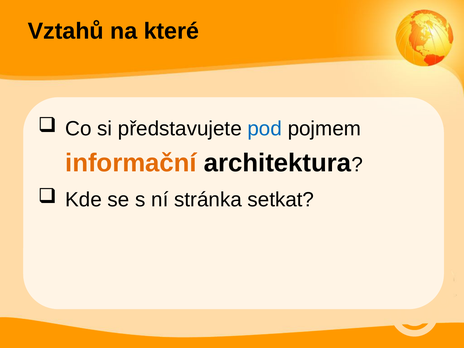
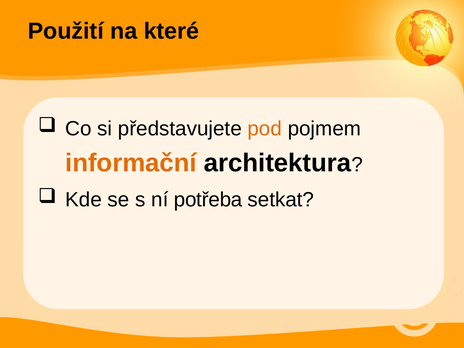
Vztahů: Vztahů -> Použití
pod colour: blue -> orange
stránka: stránka -> potřeba
